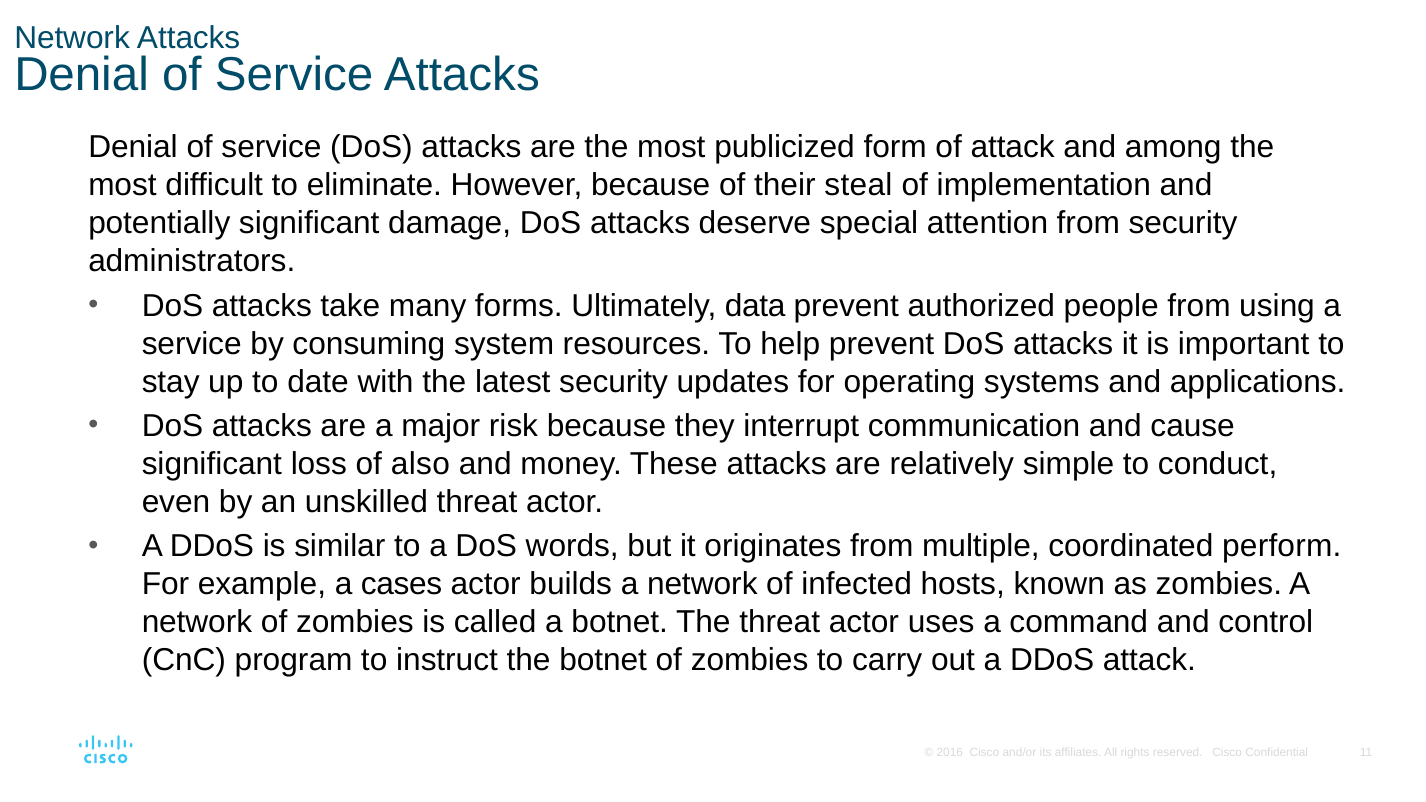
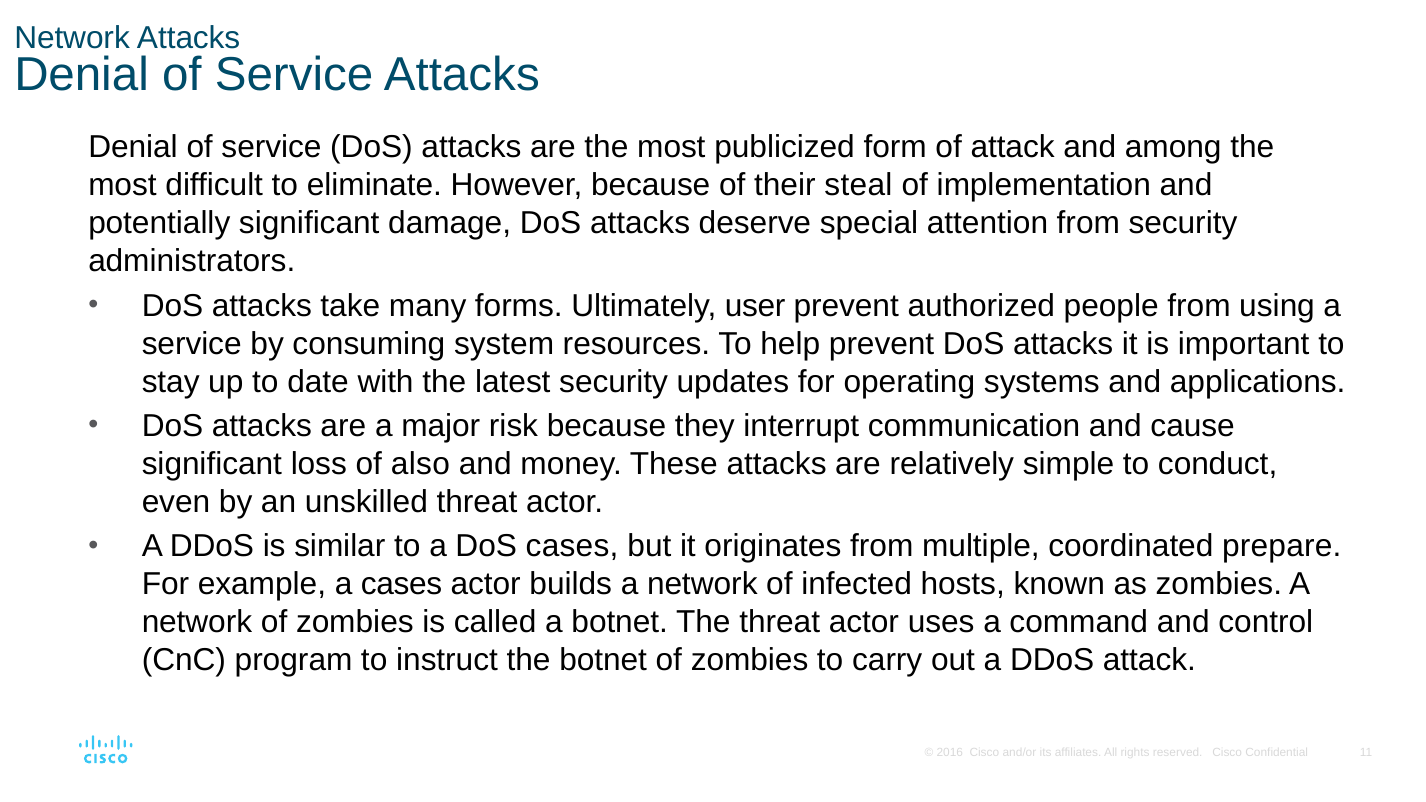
data: data -> user
DoS words: words -> cases
perform: perform -> prepare
